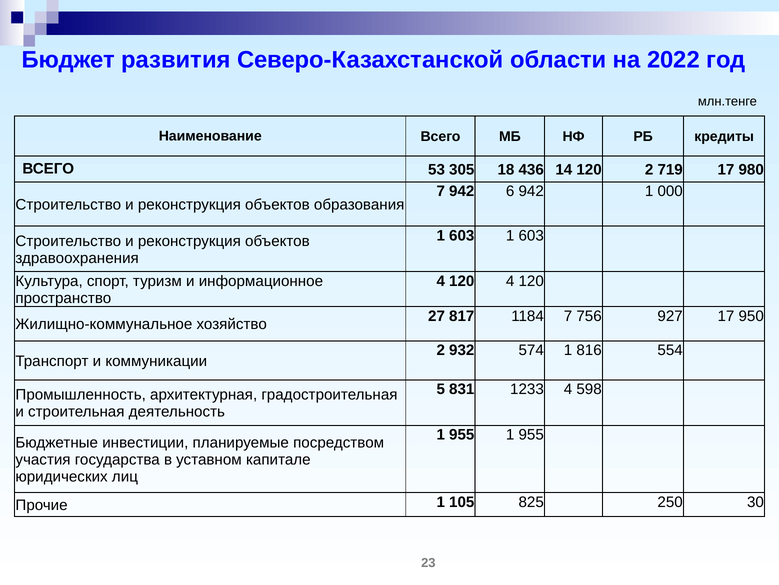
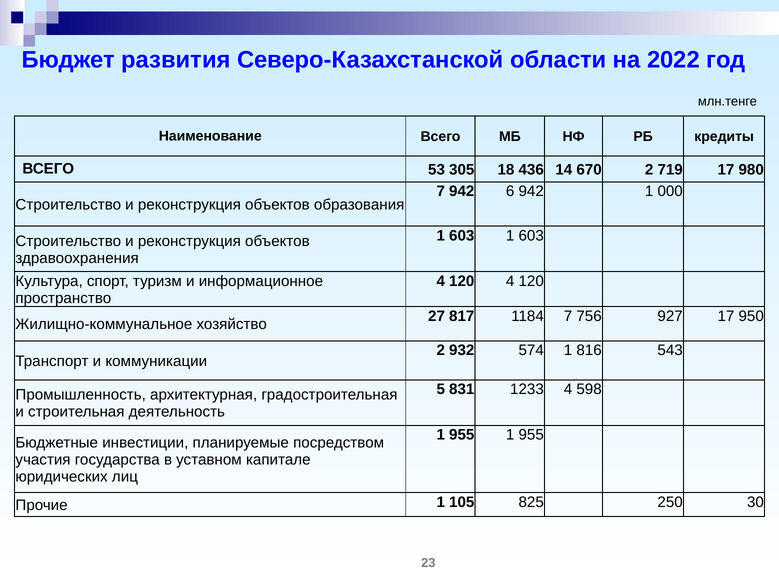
14 120: 120 -> 670
554: 554 -> 543
